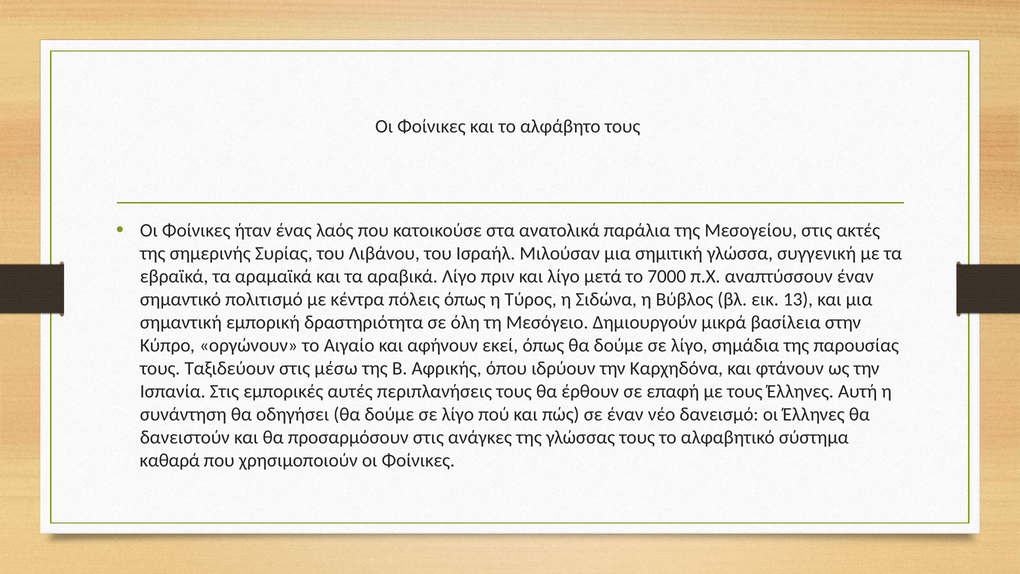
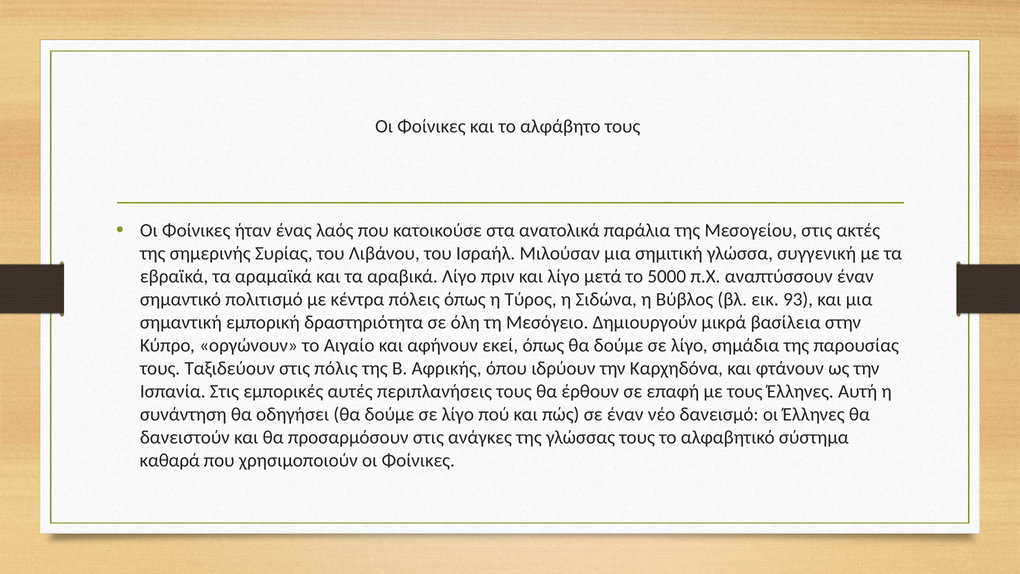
7000: 7000 -> 5000
13: 13 -> 93
μέσω: μέσω -> πόλις
